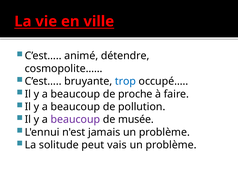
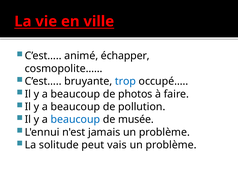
détendre: détendre -> échapper
proche: proche -> photos
beaucoup at (75, 119) colour: purple -> blue
